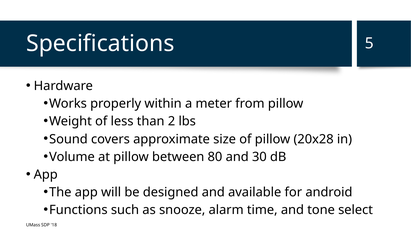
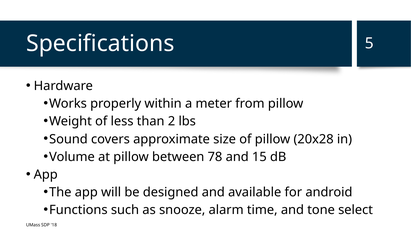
80: 80 -> 78
30: 30 -> 15
